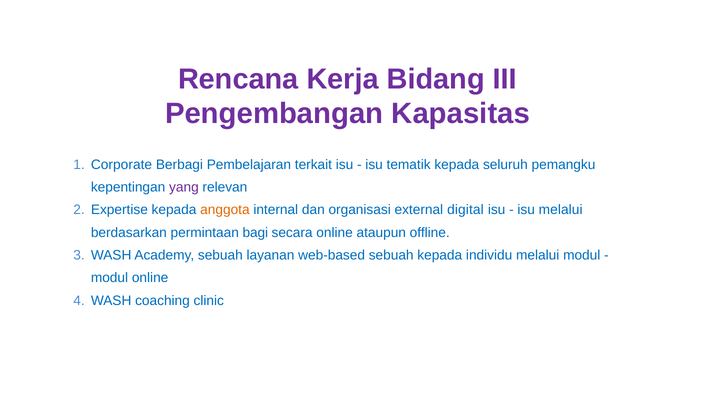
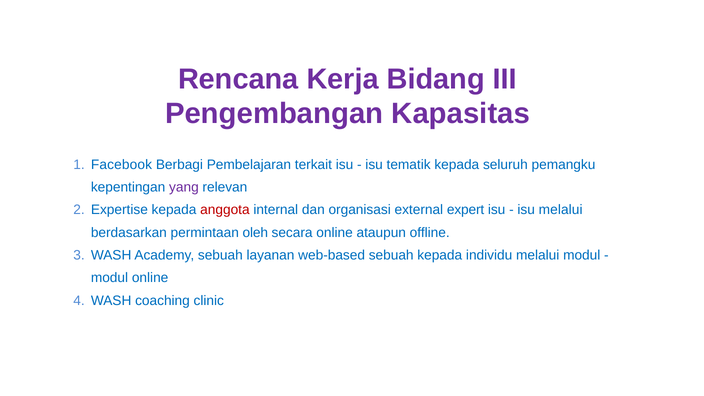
Corporate: Corporate -> Facebook
anggota colour: orange -> red
digital: digital -> expert
bagi: bagi -> oleh
